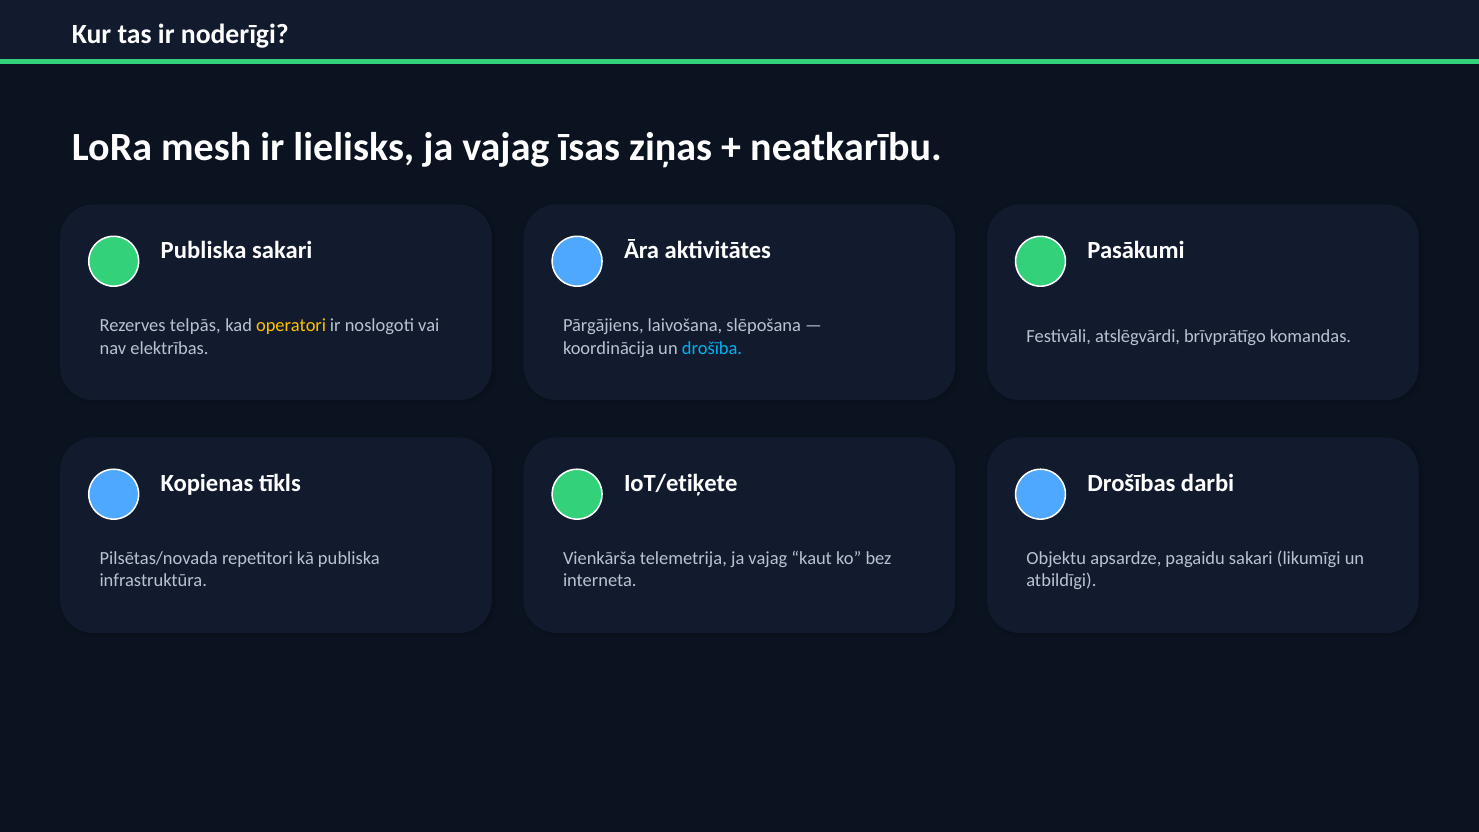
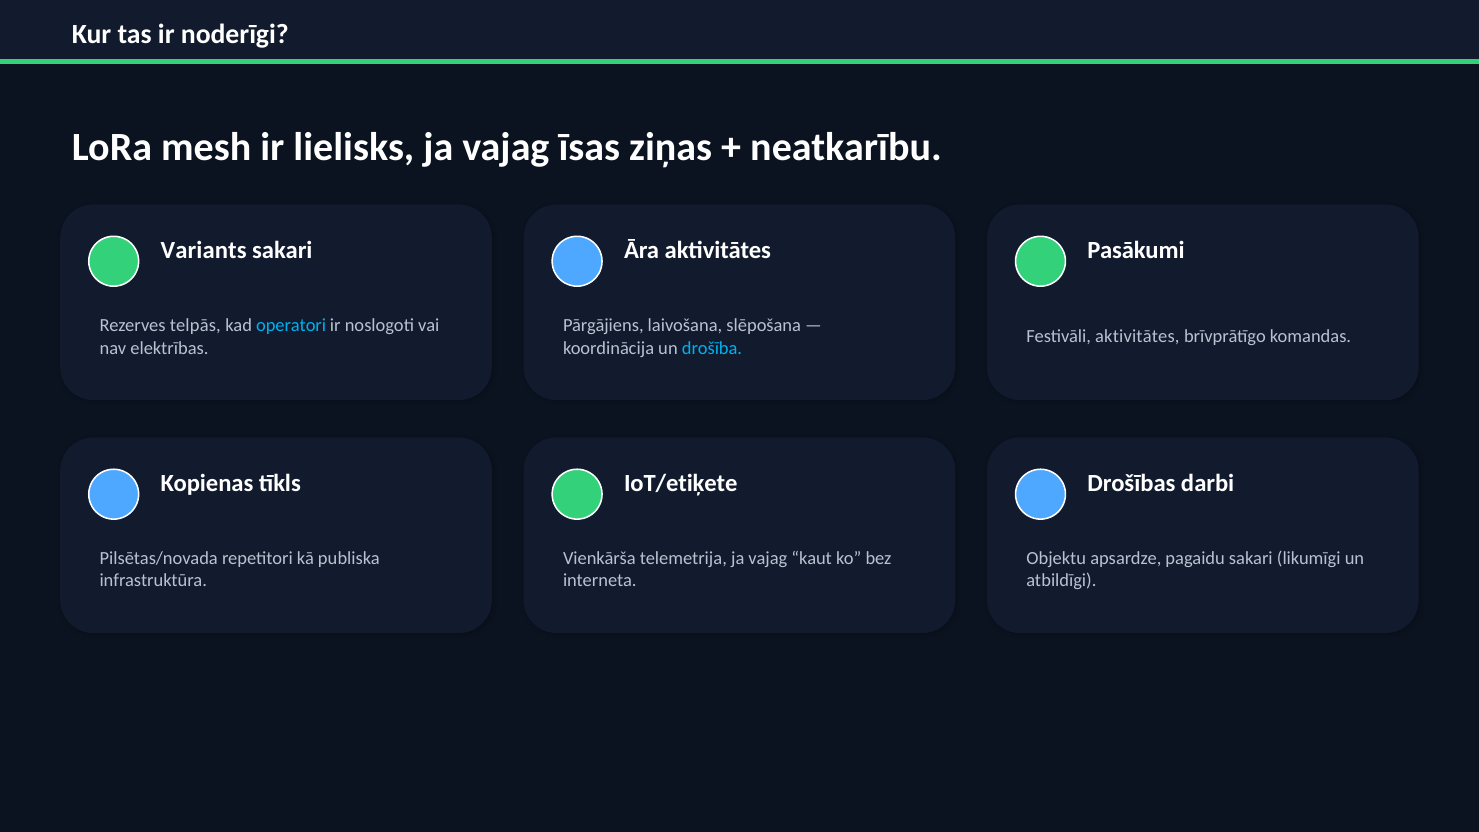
Publiska at (204, 251): Publiska -> Variants
operatori colour: yellow -> light blue
Festivāli atslēgvārdi: atslēgvārdi -> aktivitātes
